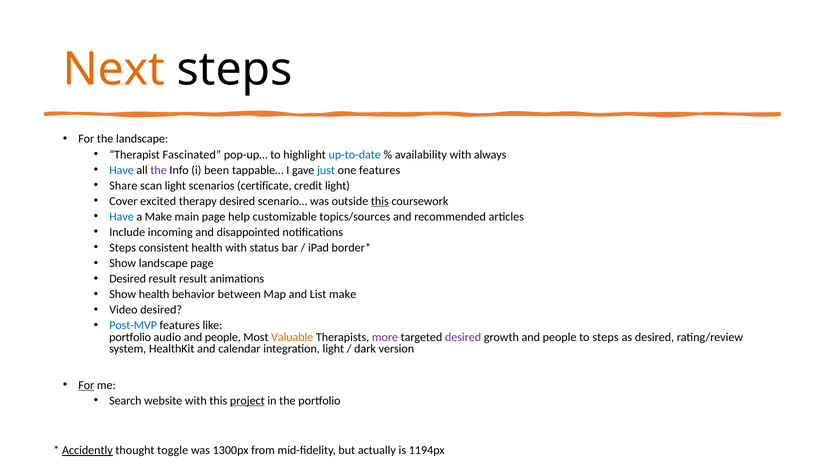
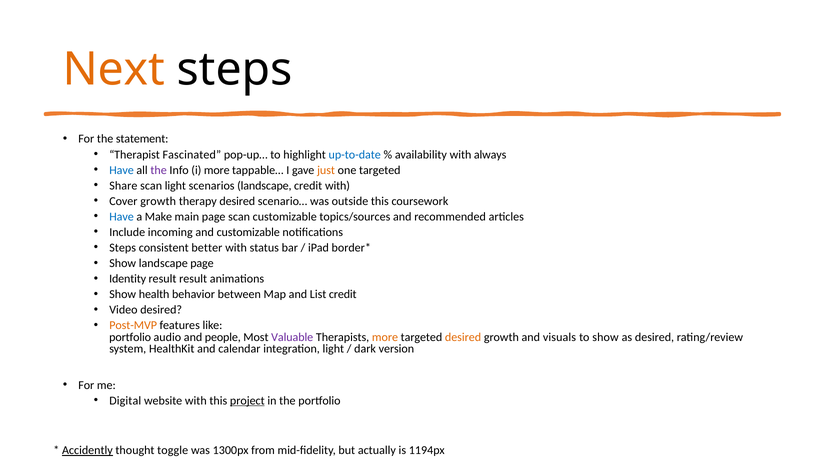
the landscape: landscape -> statement
i been: been -> more
just colour: blue -> orange
one features: features -> targeted
scenarios certificate: certificate -> landscape
credit light: light -> with
Cover excited: excited -> growth
this at (380, 201) underline: present -> none
page help: help -> scan
and disappointed: disappointed -> customizable
consistent health: health -> better
Desired at (128, 279): Desired -> Identity
List make: make -> credit
Post-MVP colour: blue -> orange
Valuable colour: orange -> purple
more at (385, 337) colour: purple -> orange
desired at (463, 337) colour: purple -> orange
growth and people: people -> visuals
to steps: steps -> show
For at (86, 385) underline: present -> none
Search: Search -> Digital
